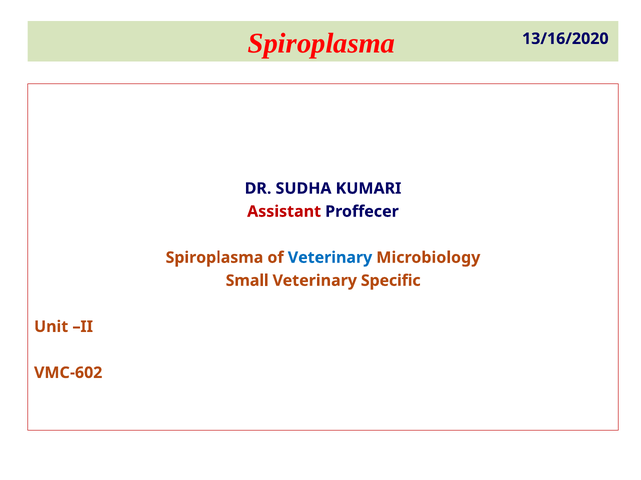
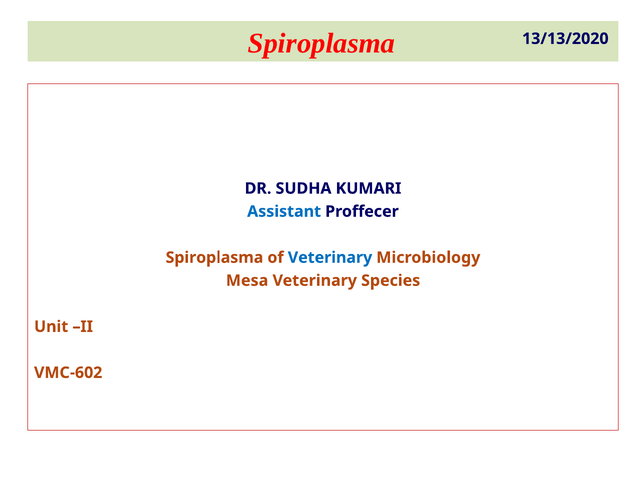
13/16/2020: 13/16/2020 -> 13/13/2020
Assistant colour: red -> blue
Small: Small -> Mesa
Specific: Specific -> Species
